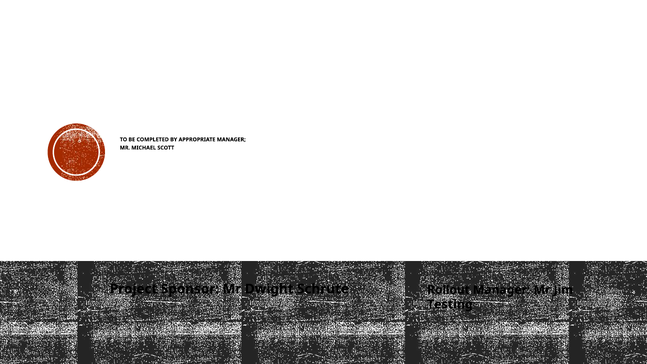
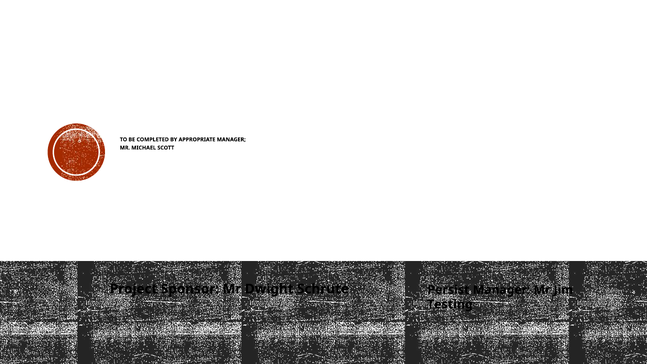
Rollout: Rollout -> Persist
